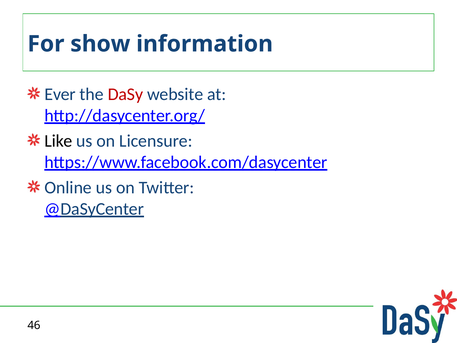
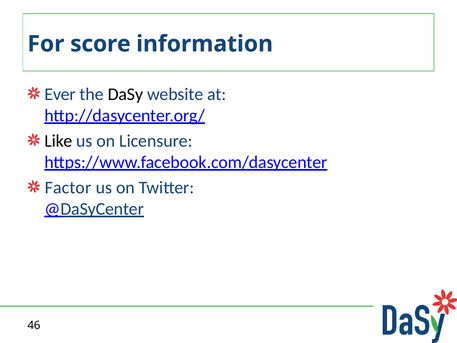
show: show -> score
DaSy colour: red -> black
Online: Online -> Factor
